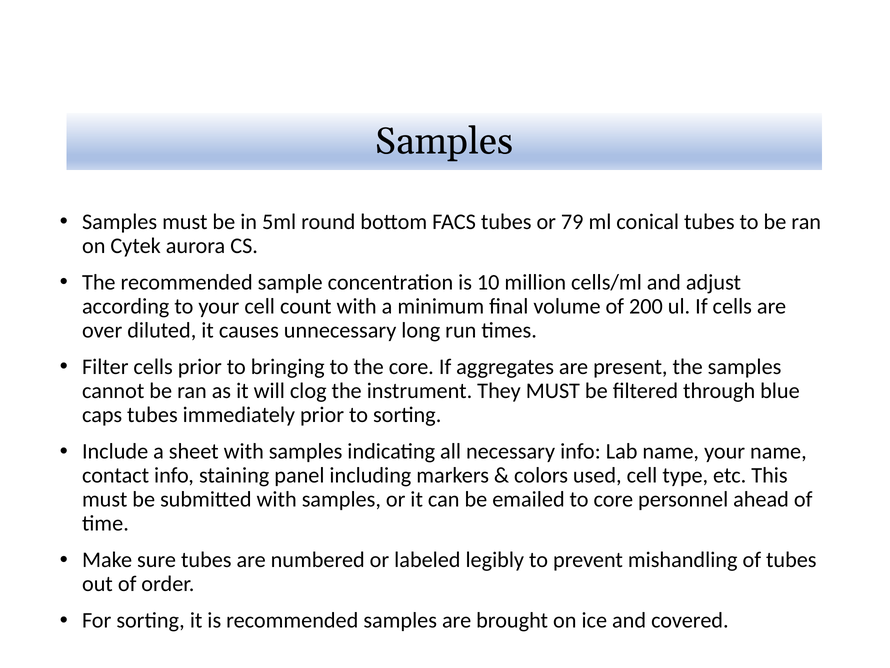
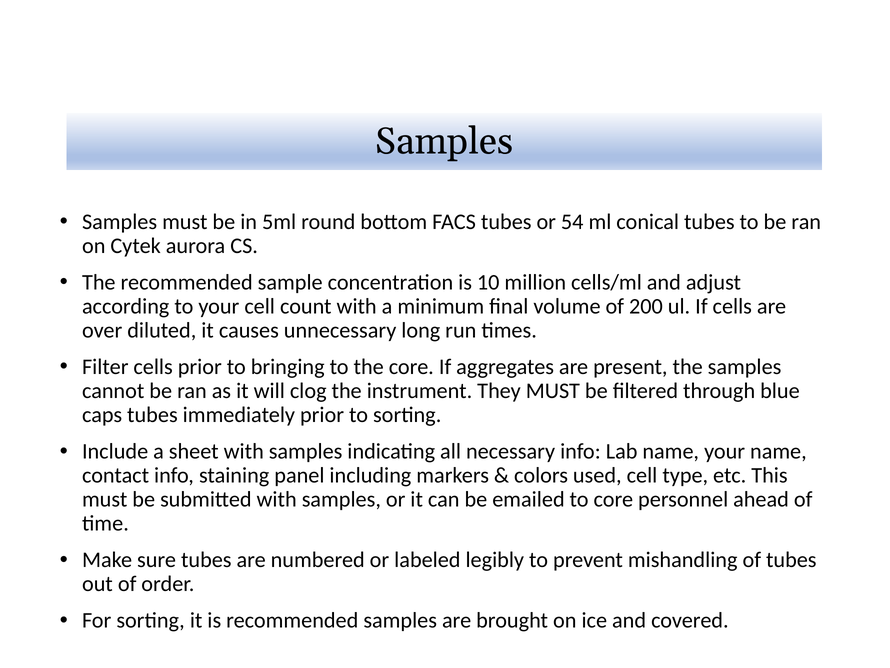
79: 79 -> 54
